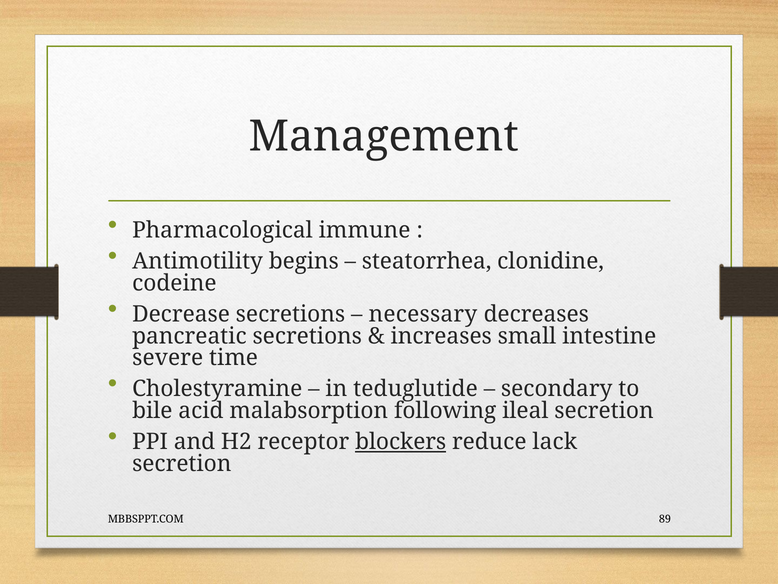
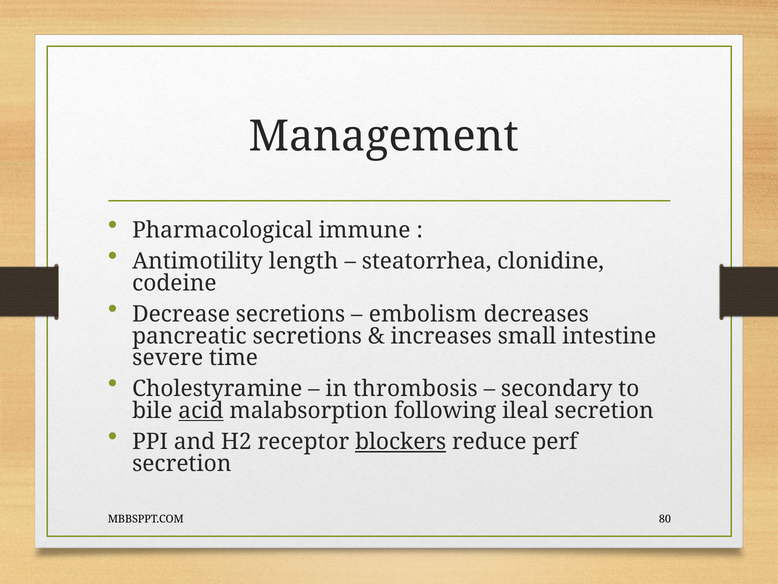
begins: begins -> length
necessary: necessary -> embolism
teduglutide: teduglutide -> thrombosis
acid underline: none -> present
lack: lack -> perf
89: 89 -> 80
